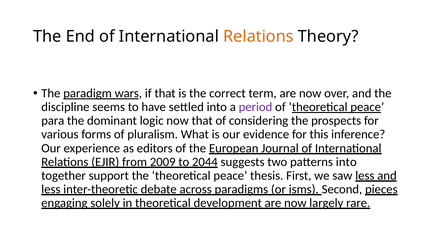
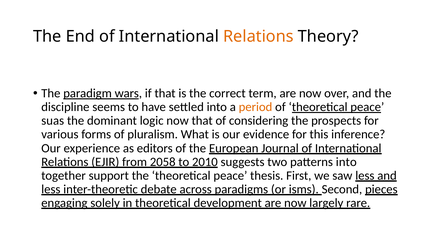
period colour: purple -> orange
para: para -> suas
2009: 2009 -> 2058
2044: 2044 -> 2010
